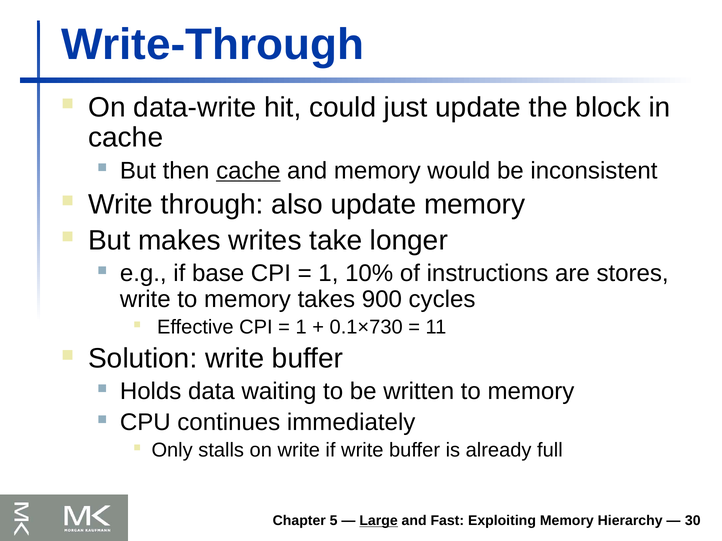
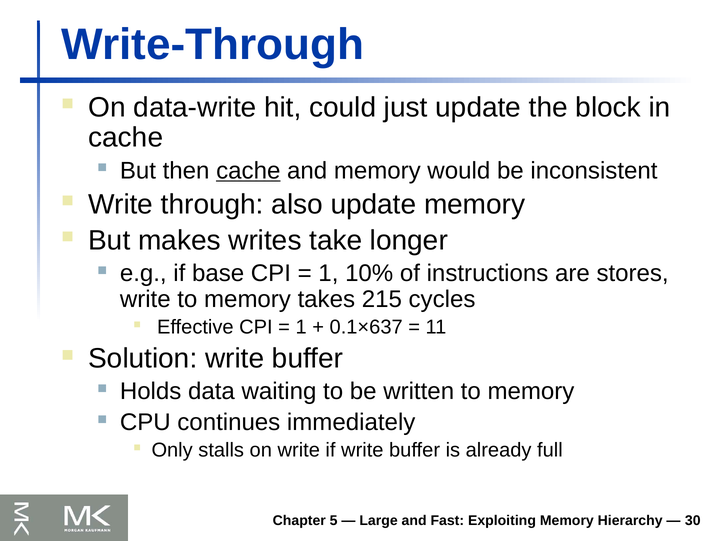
900: 900 -> 215
0.1×730: 0.1×730 -> 0.1×637
Large underline: present -> none
